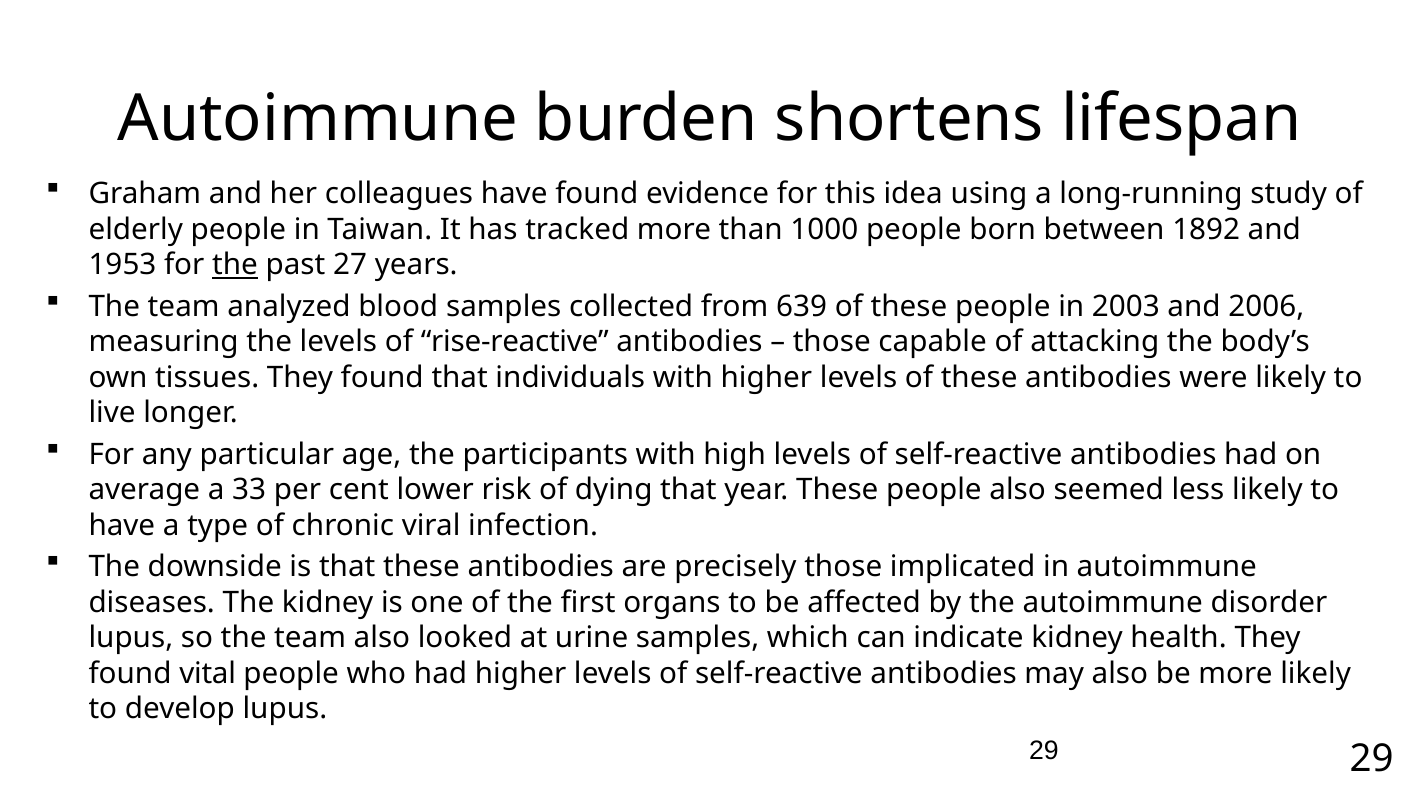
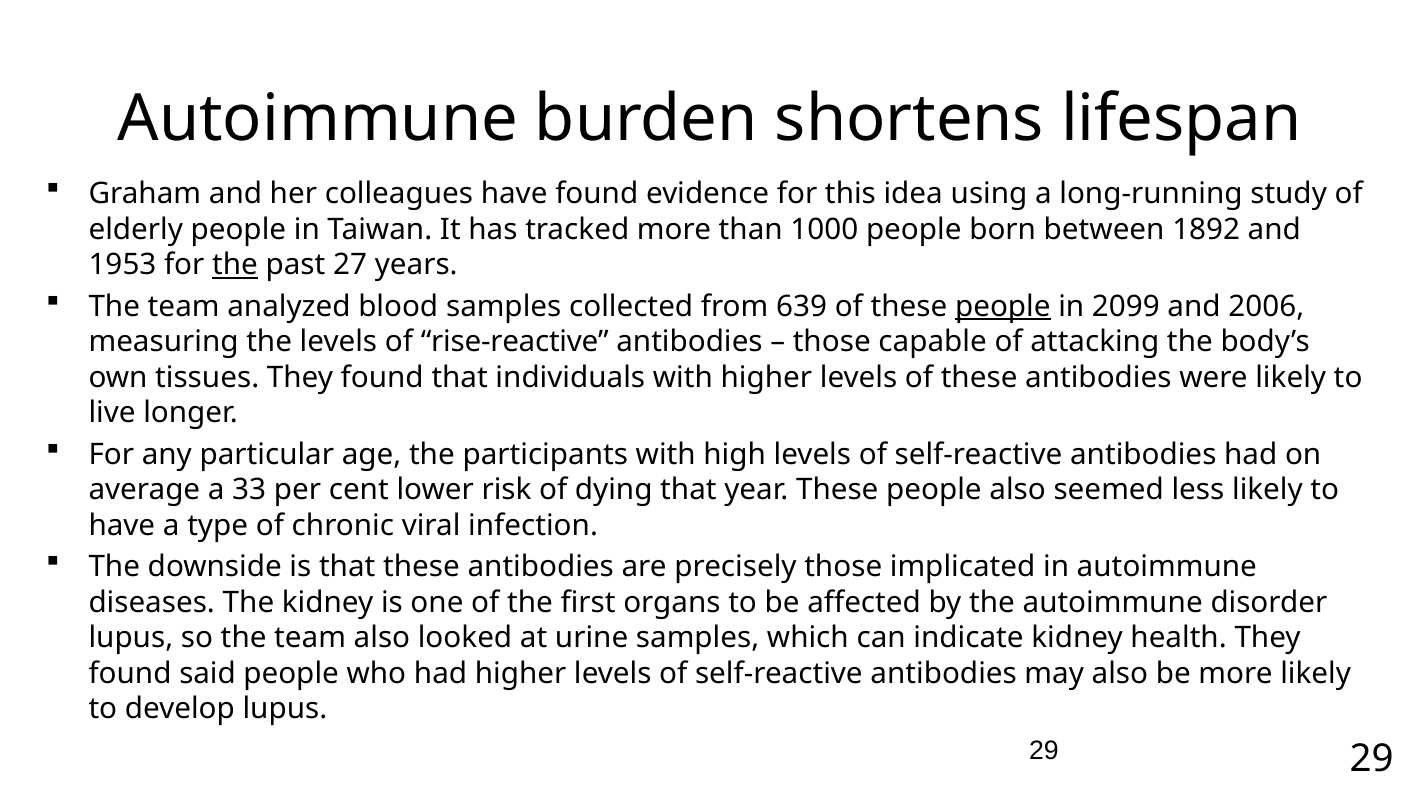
people at (1003, 306) underline: none -> present
2003: 2003 -> 2099
vital: vital -> said
